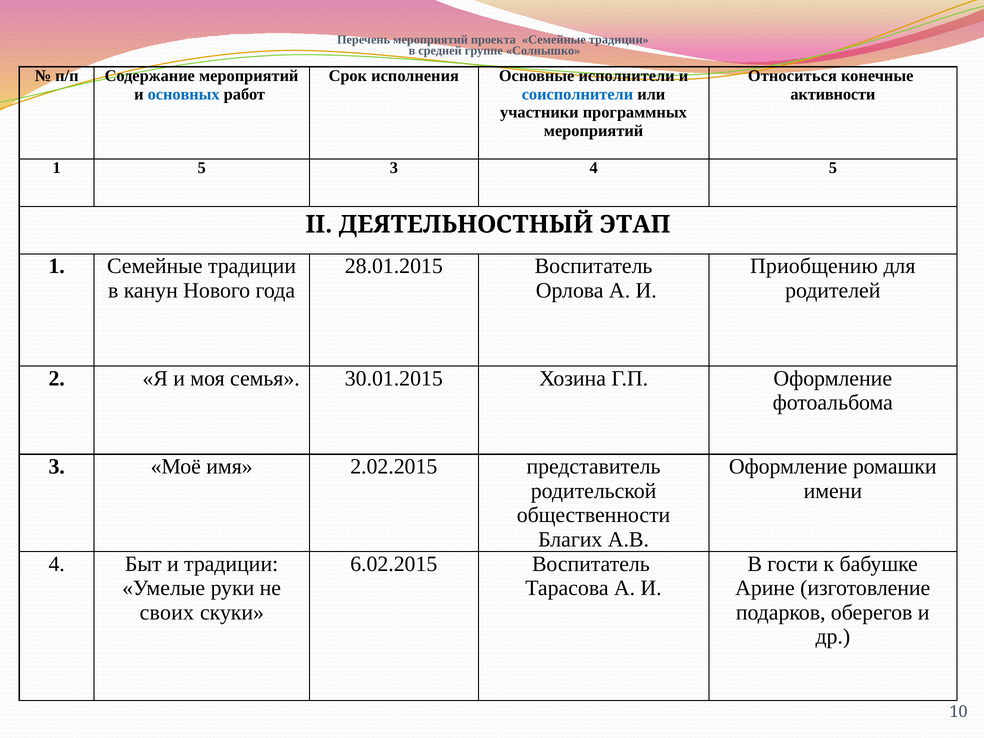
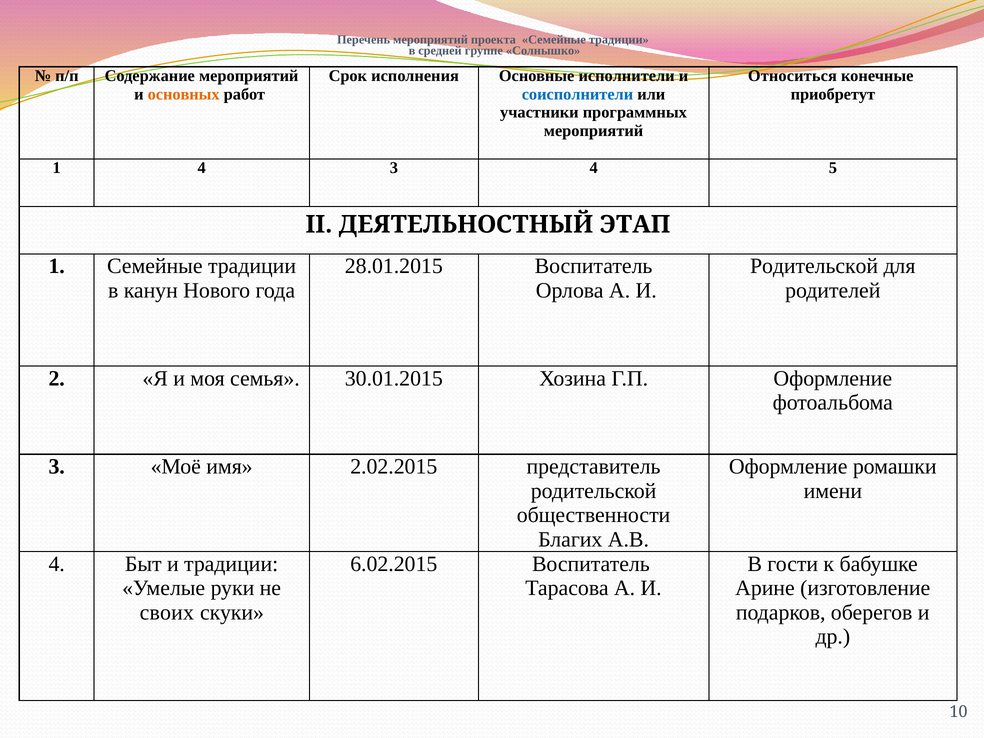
основных colour: blue -> orange
активности: активности -> приобретут
1 5: 5 -> 4
Приобщению at (814, 266): Приобщению -> Родительской
